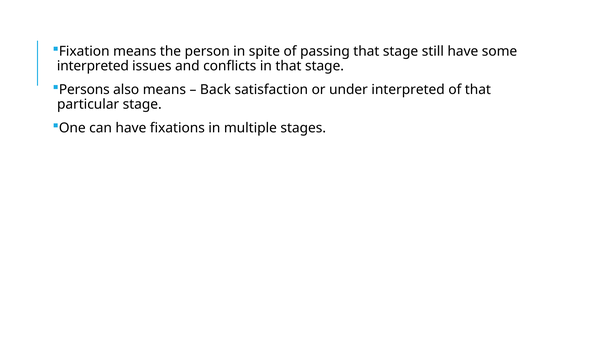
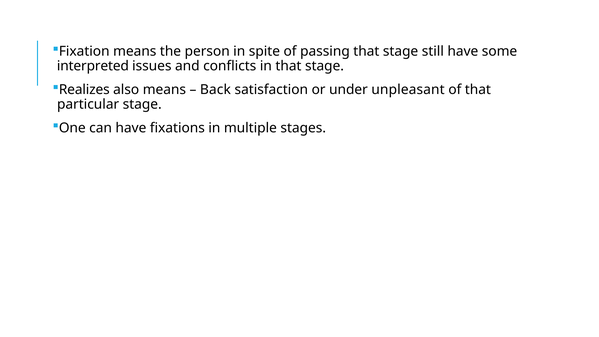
Persons: Persons -> Realizes
under interpreted: interpreted -> unpleasant
